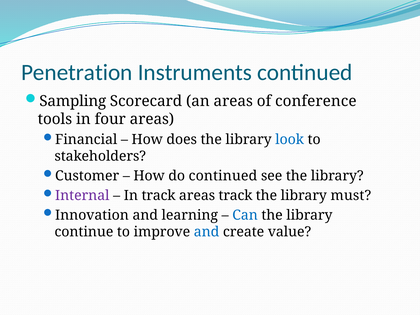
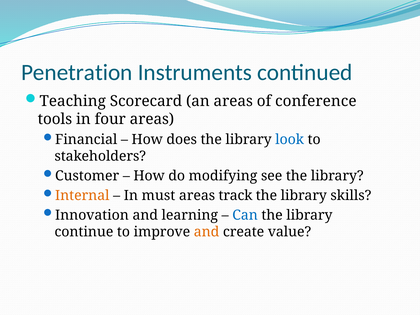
Sampling: Sampling -> Teaching
do continued: continued -> modifying
Internal colour: purple -> orange
In track: track -> must
must: must -> skills
and at (207, 232) colour: blue -> orange
